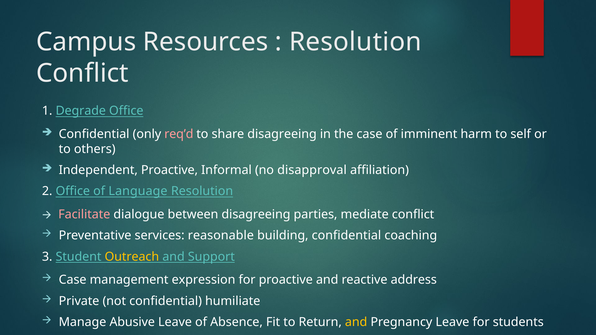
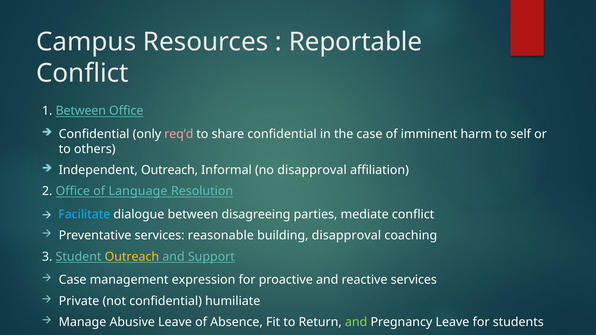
Resolution at (355, 42): Resolution -> Reportable
1 Degrade: Degrade -> Between
share disagreeing: disagreeing -> confidential
Independent Proactive: Proactive -> Outreach
Facilitate colour: pink -> light blue
building confidential: confidential -> disapproval
reactive address: address -> services
and at (356, 322) colour: yellow -> light green
